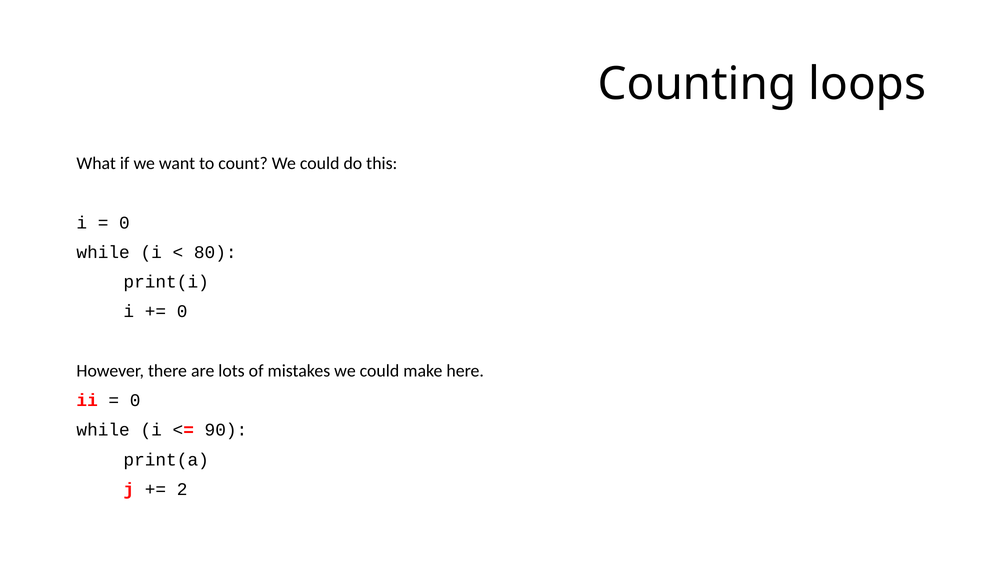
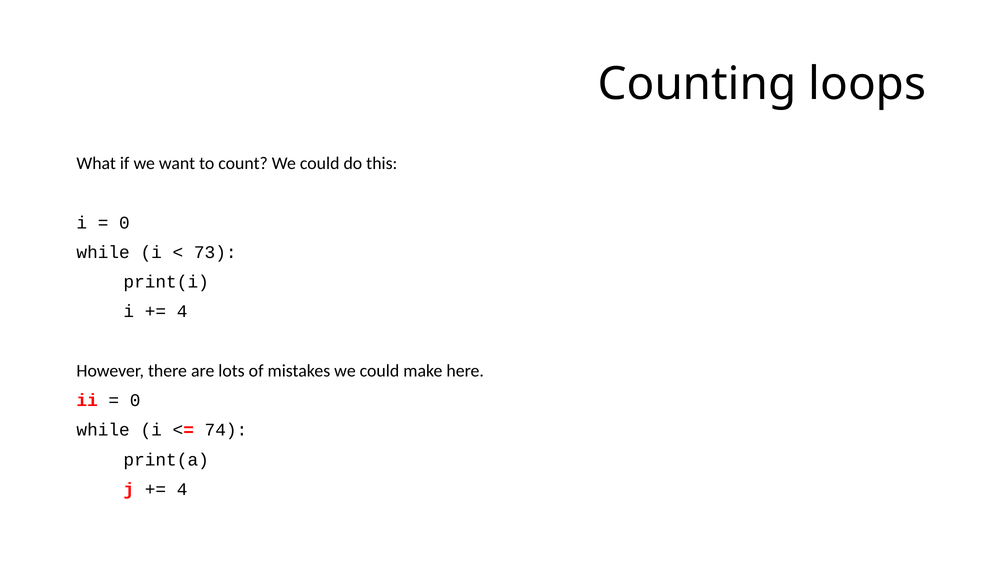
80: 80 -> 73
0 at (182, 312): 0 -> 4
90: 90 -> 74
2 at (182, 490): 2 -> 4
